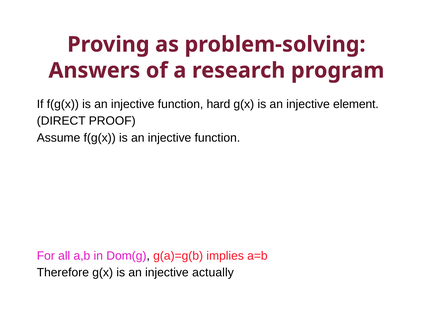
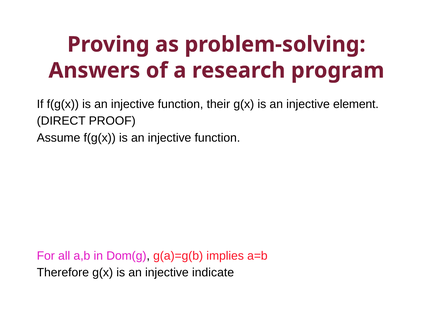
hard: hard -> their
actually: actually -> indicate
